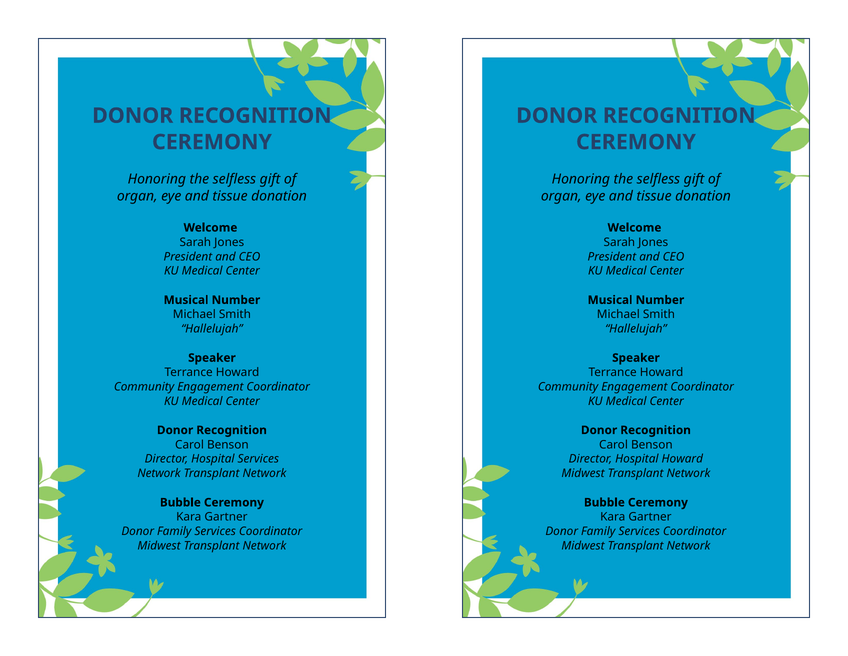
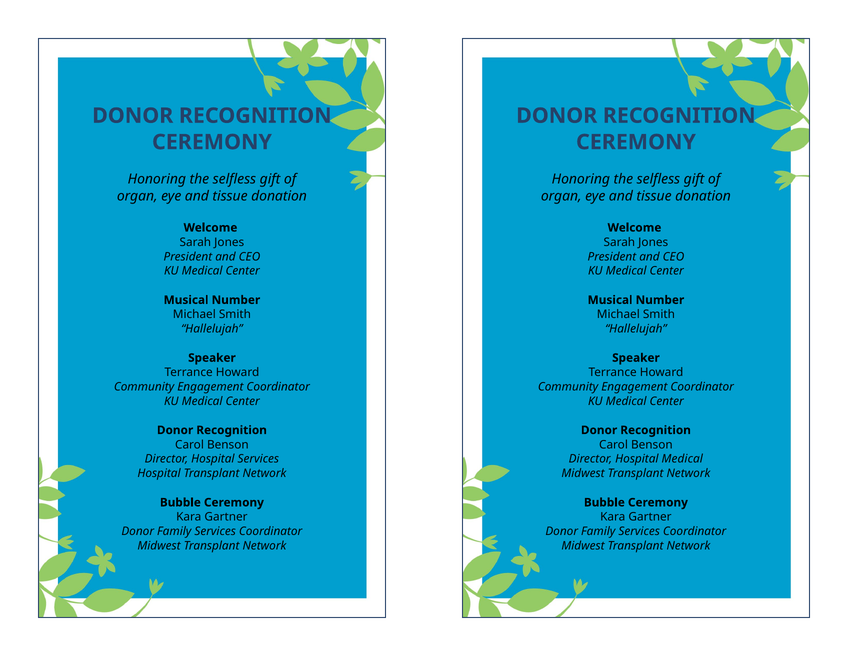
Hospital Howard: Howard -> Medical
Network at (159, 473): Network -> Hospital
